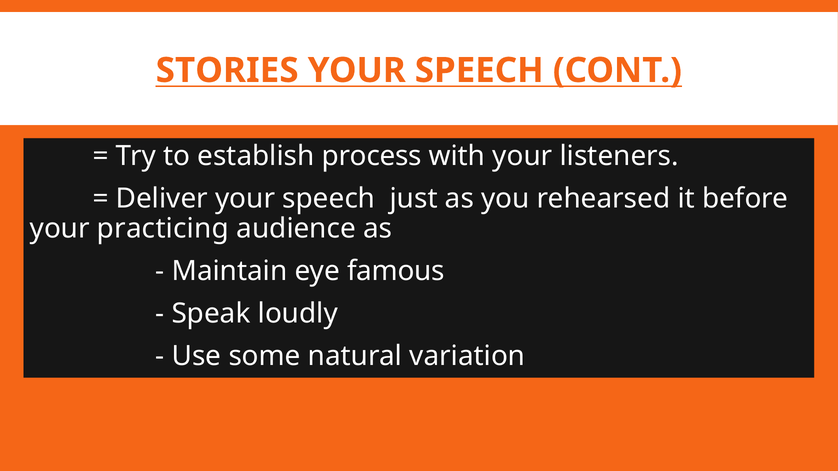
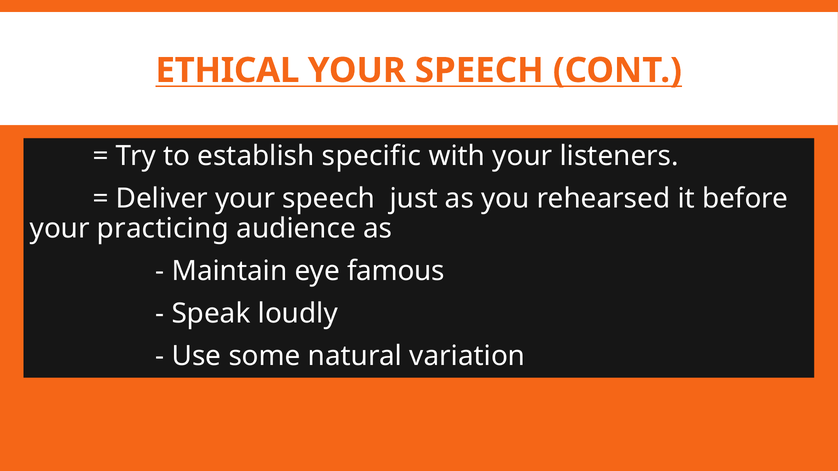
STORIES: STORIES -> ETHICAL
process: process -> specific
